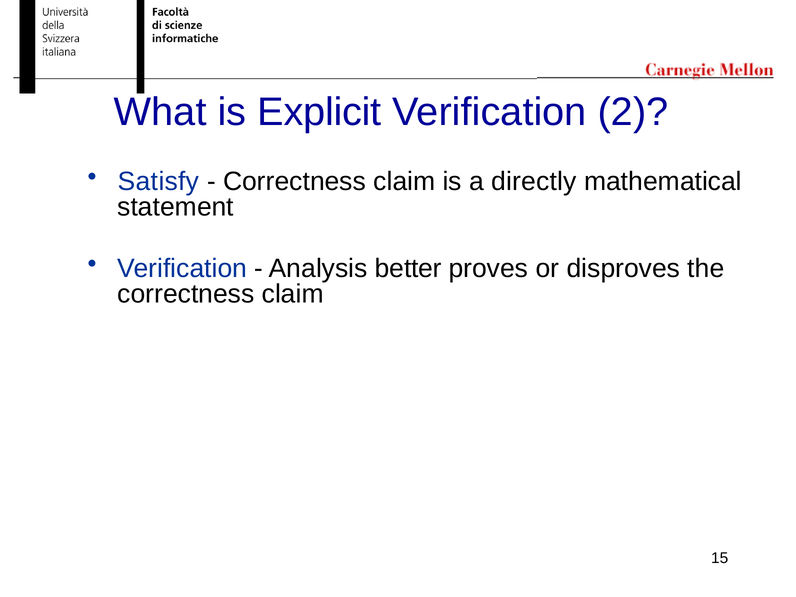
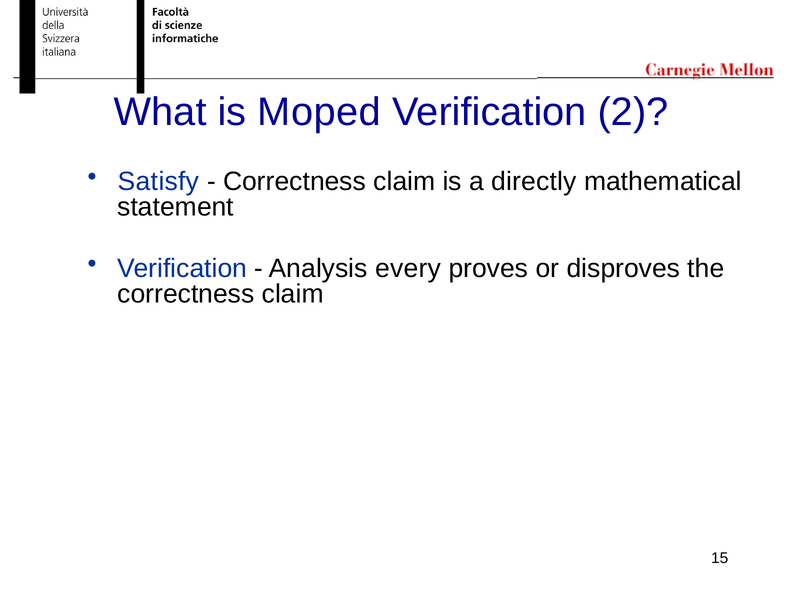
Explicit: Explicit -> Moped
better: better -> every
